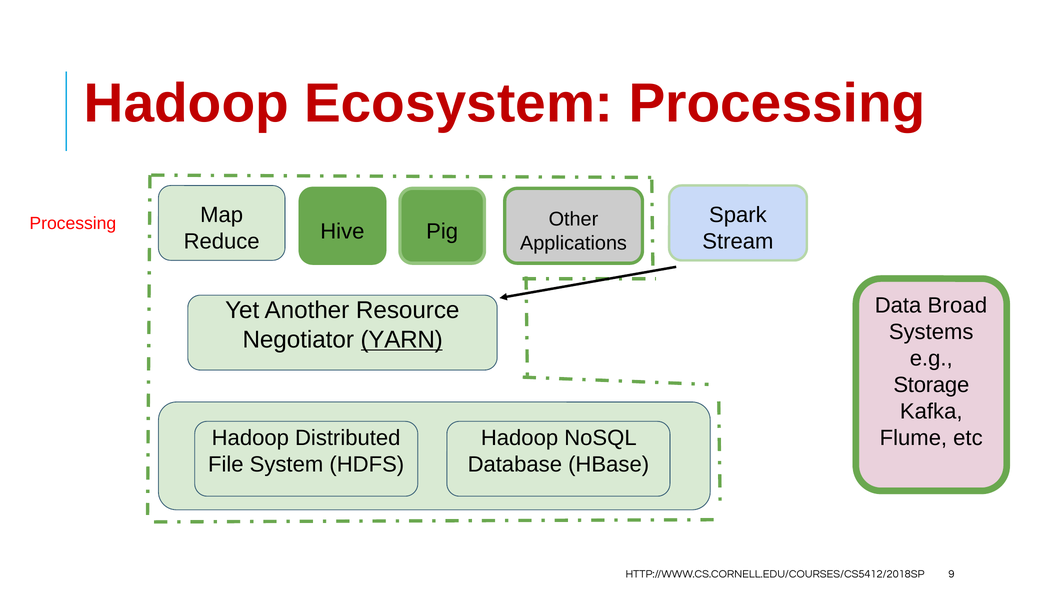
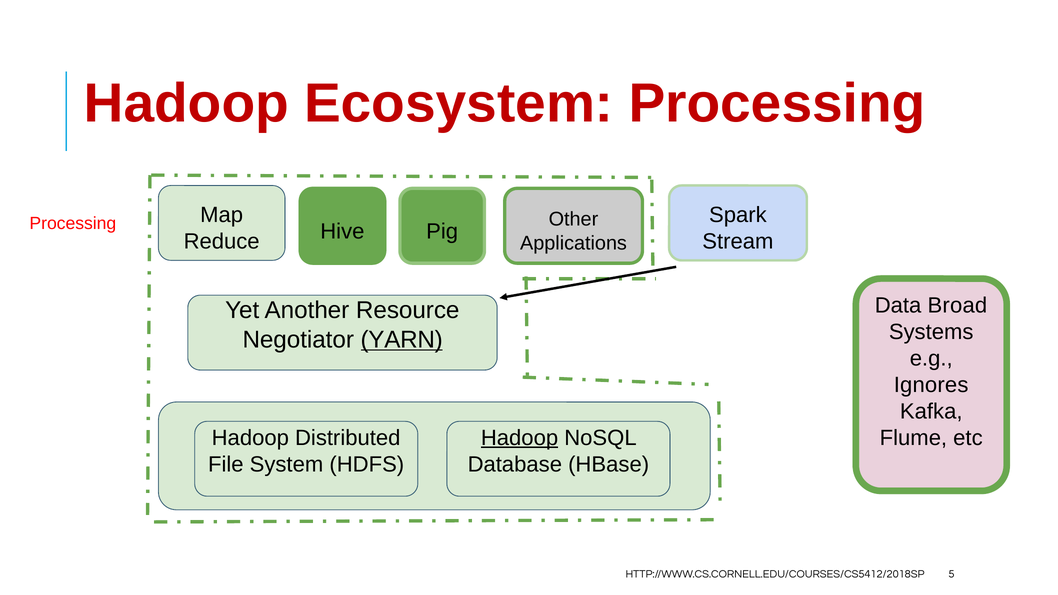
Storage: Storage -> Ignores
Hadoop at (520, 438) underline: none -> present
9: 9 -> 5
